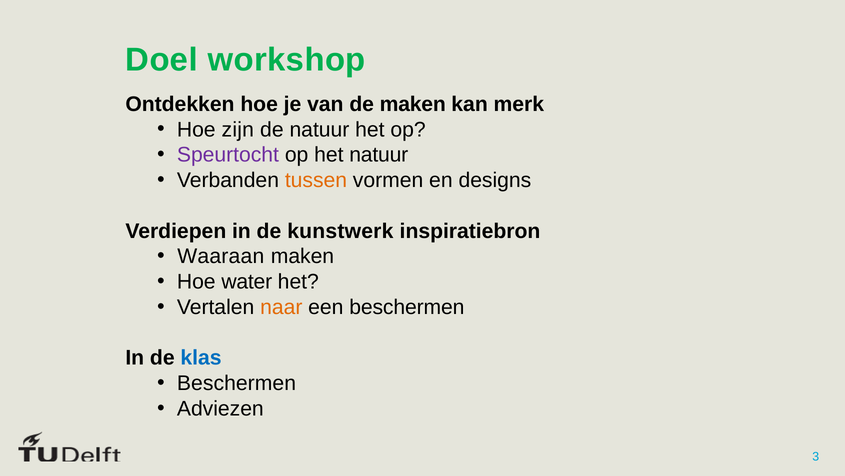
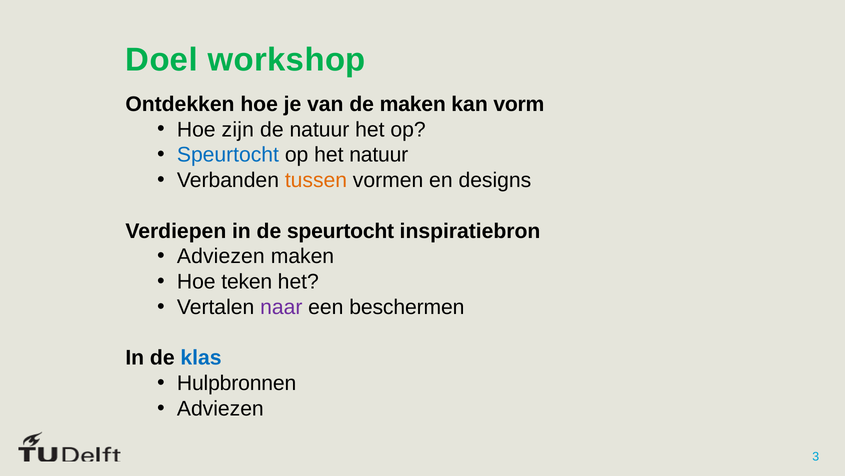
merk: merk -> vorm
Speurtocht at (228, 155) colour: purple -> blue
de kunstwerk: kunstwerk -> speurtocht
Waaraan at (221, 256): Waaraan -> Adviezen
water: water -> teken
naar colour: orange -> purple
Beschermen at (236, 383): Beschermen -> Hulpbronnen
